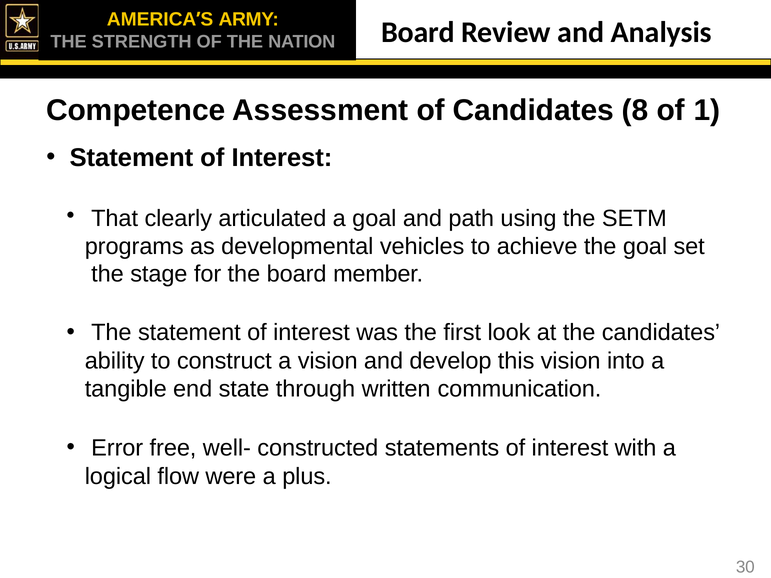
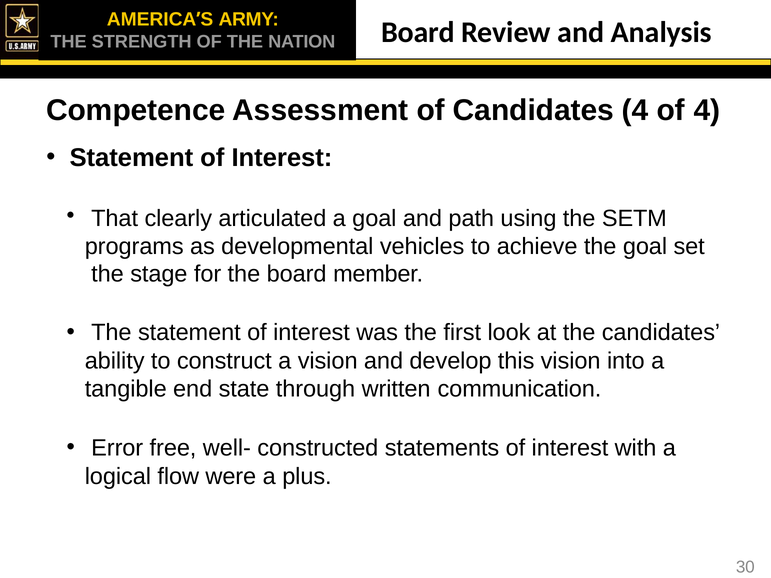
Candidates 8: 8 -> 4
of 1: 1 -> 4
